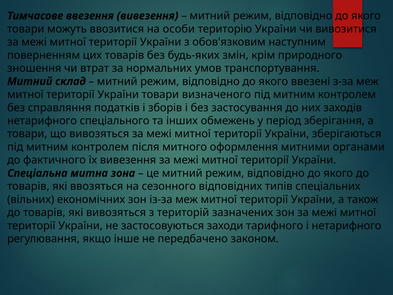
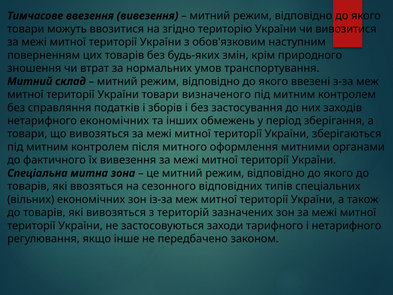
особи: особи -> згідно
нетарифного спеціального: спеціального -> економічних
